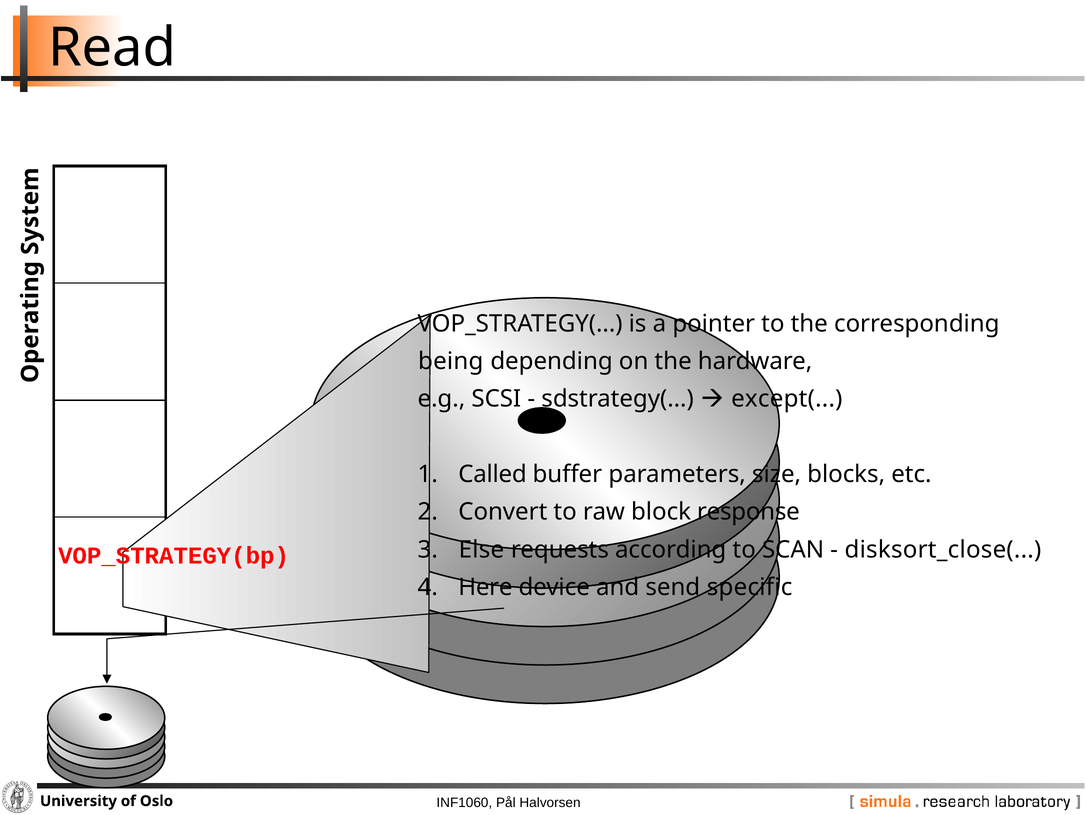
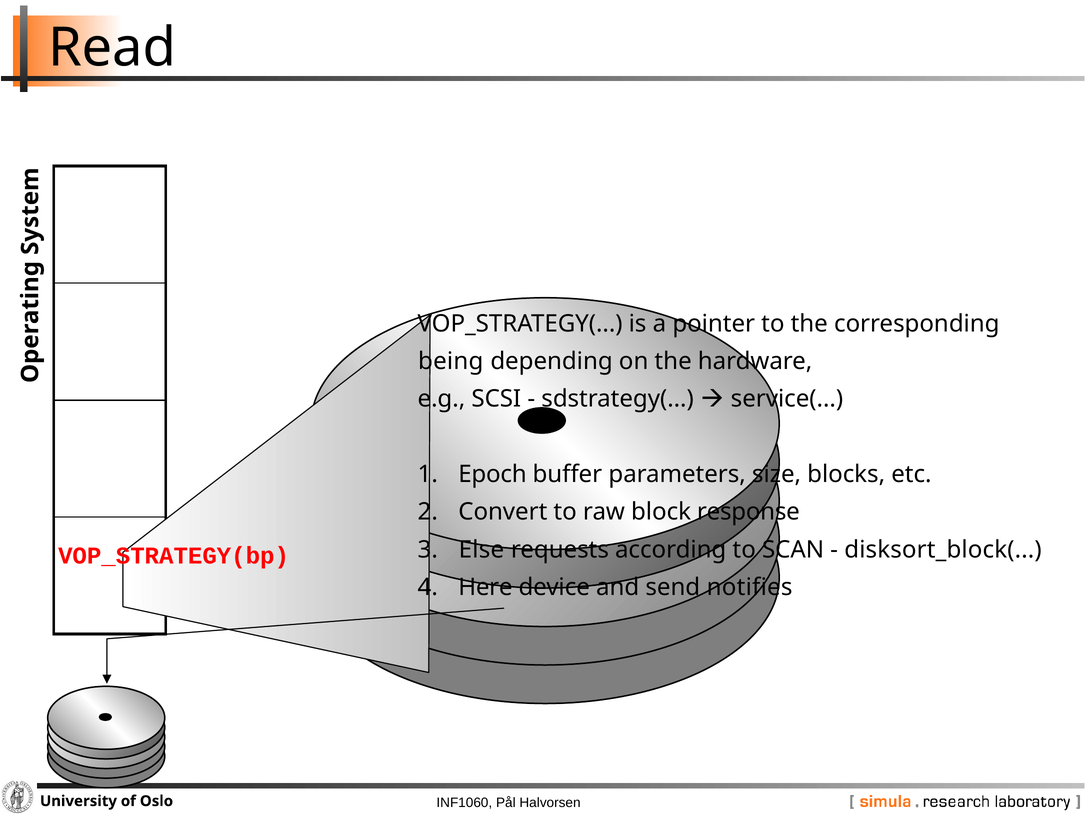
except(: except( -> service(
Called: Called -> Epoch
disksort_close(: disksort_close( -> disksort_block(
specific: specific -> notifies
